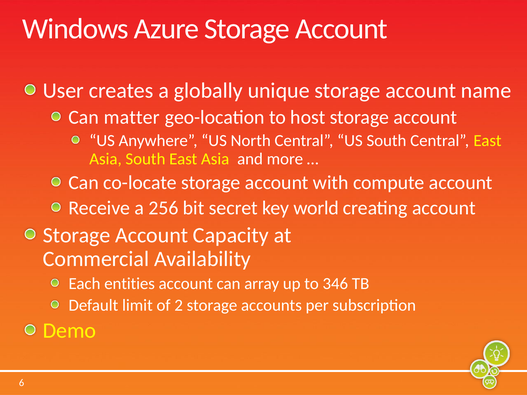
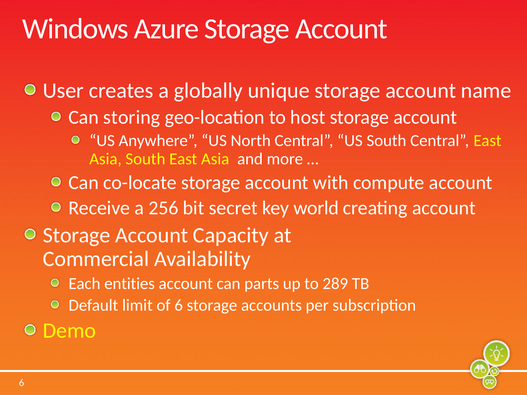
matter: matter -> storing
array: array -> parts
346: 346 -> 289
of 2: 2 -> 6
